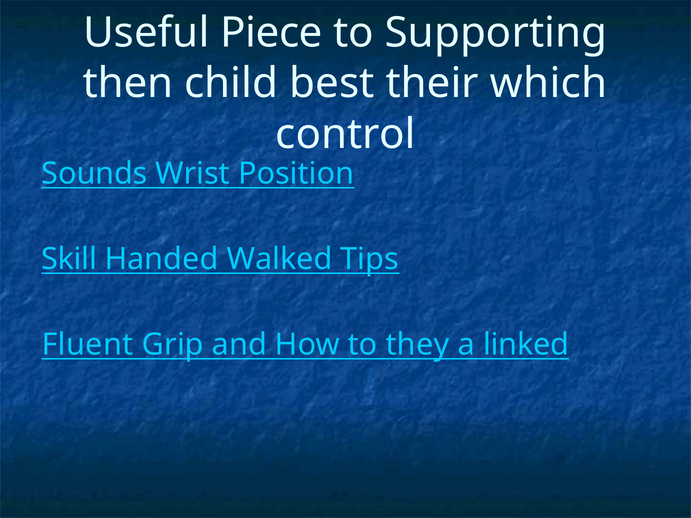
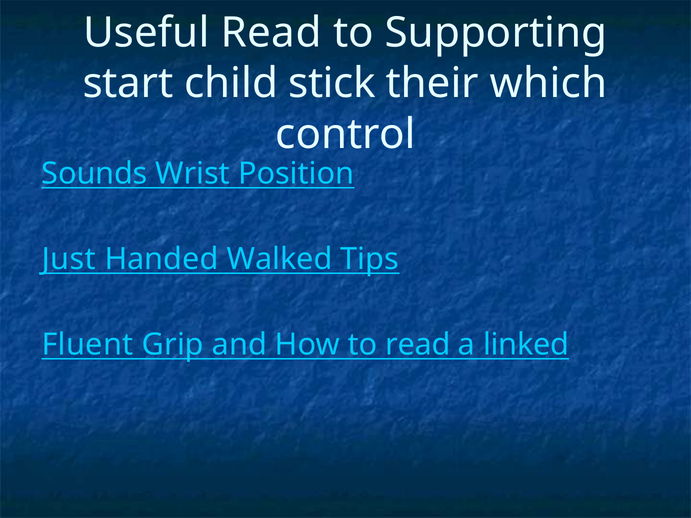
Useful Piece: Piece -> Read
then: then -> start
best: best -> stick
Skill: Skill -> Just
to they: they -> read
